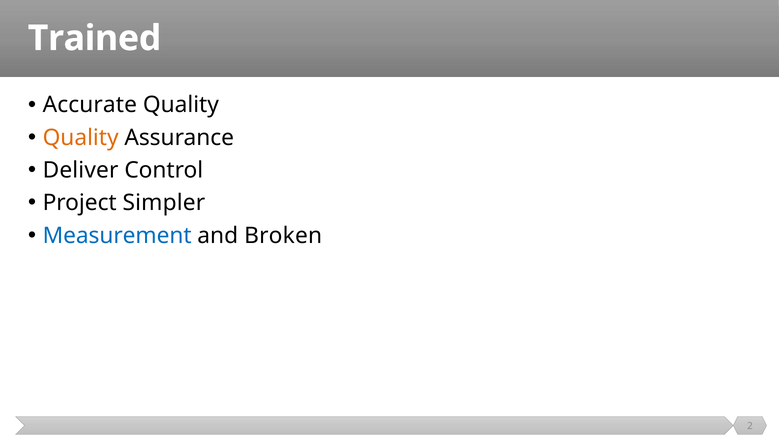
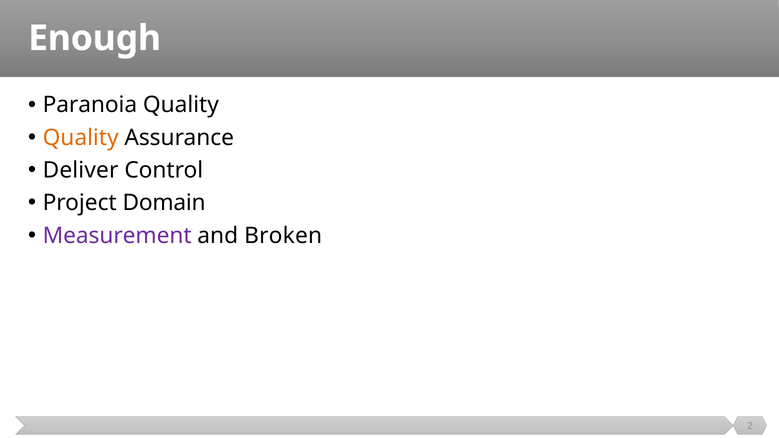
Trained: Trained -> Enough
Accurate: Accurate -> Paranoia
Simpler: Simpler -> Domain
Measurement colour: blue -> purple
